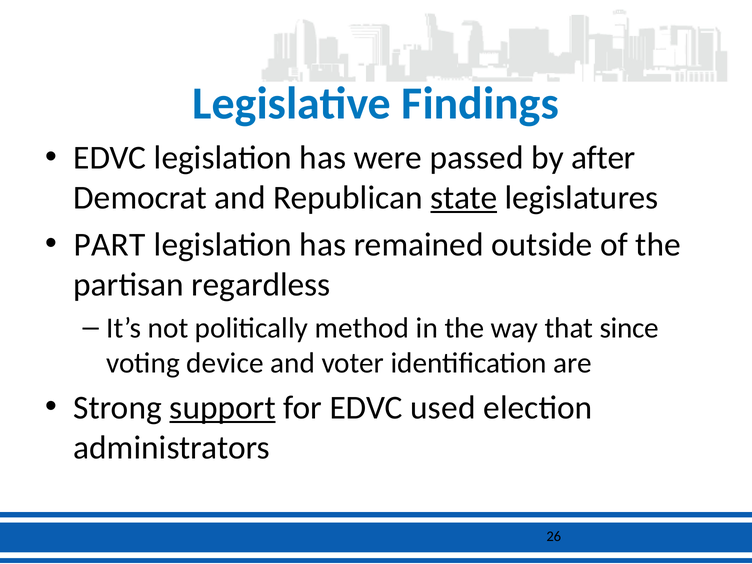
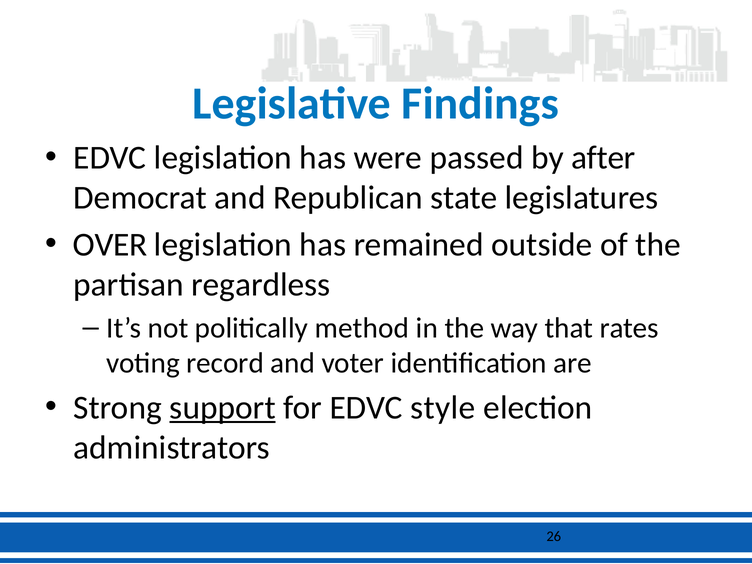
state underline: present -> none
PART: PART -> OVER
since: since -> rates
device: device -> record
used: used -> style
